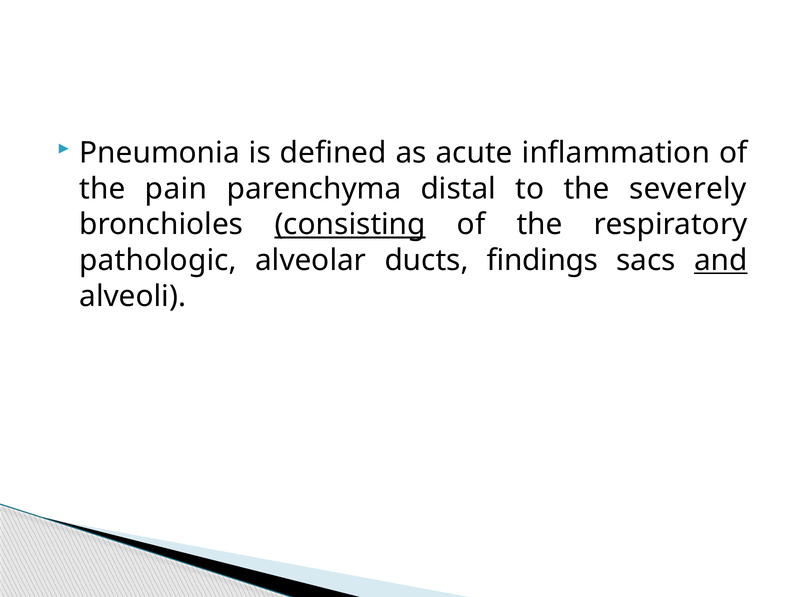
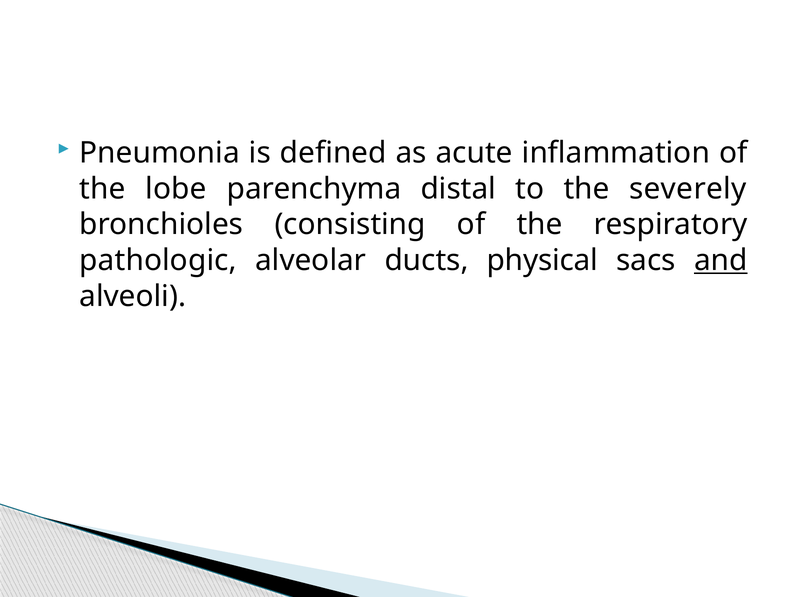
pain: pain -> lobe
consisting underline: present -> none
findings: findings -> physical
